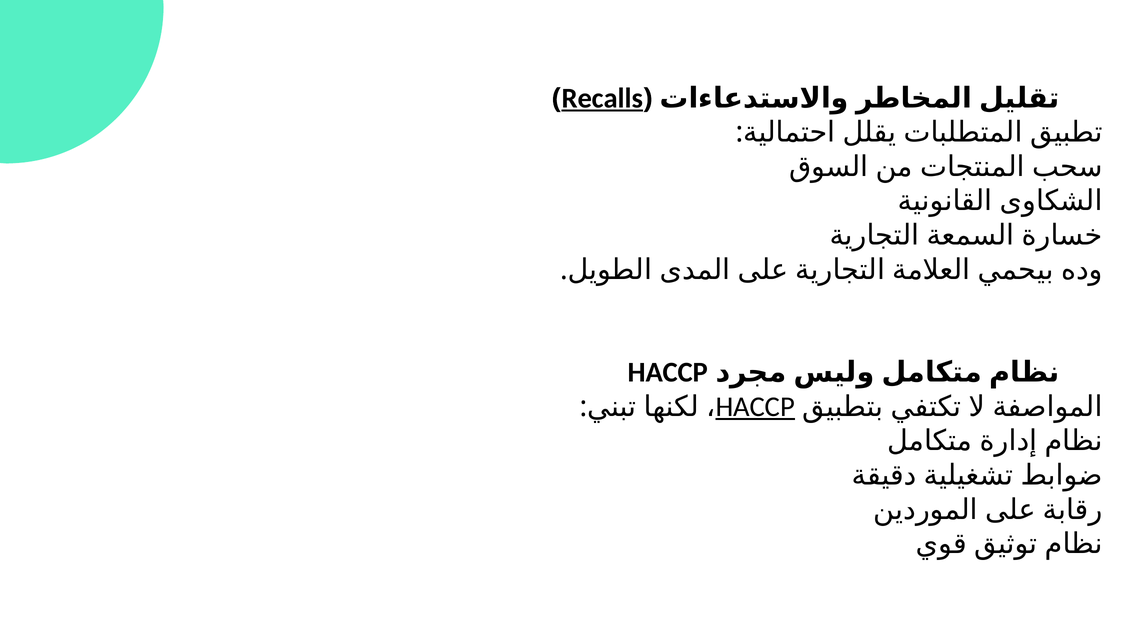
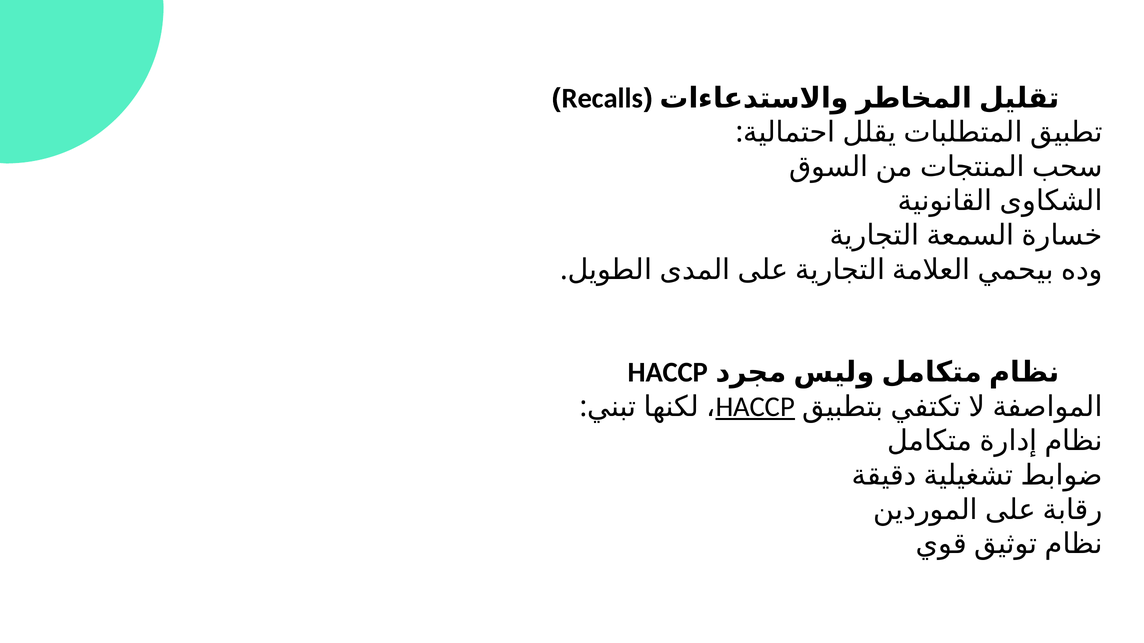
Recalls underline: present -> none
